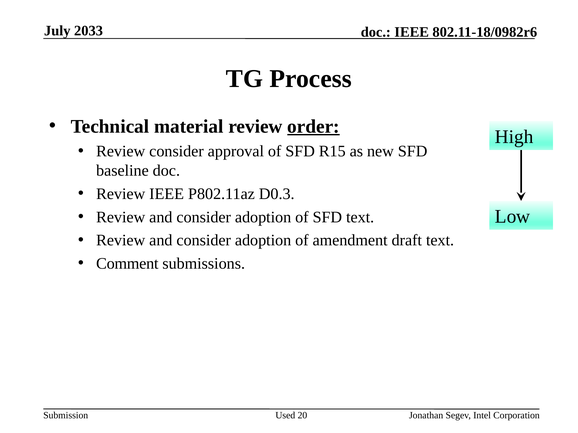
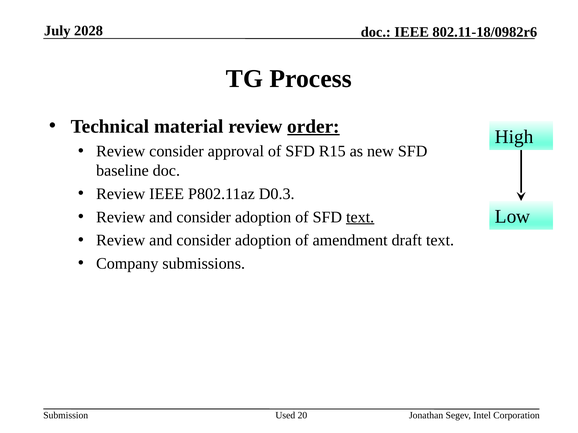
2033: 2033 -> 2028
text at (360, 217) underline: none -> present
Comment: Comment -> Company
